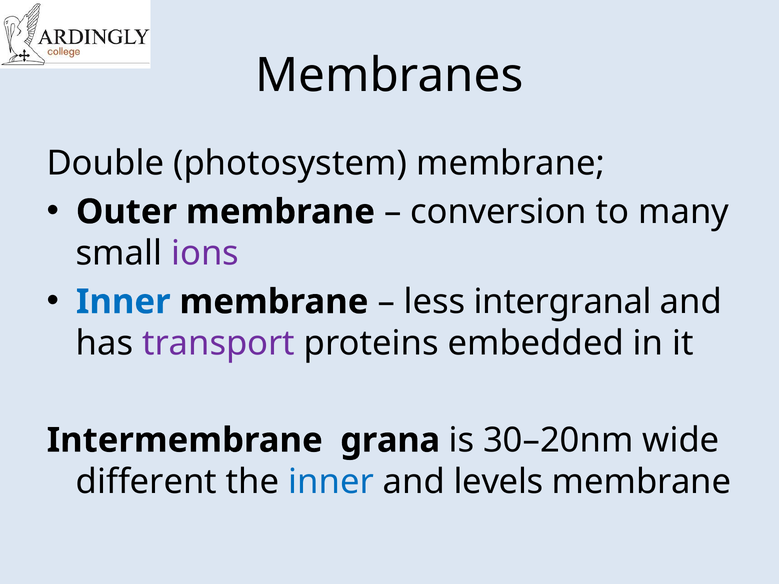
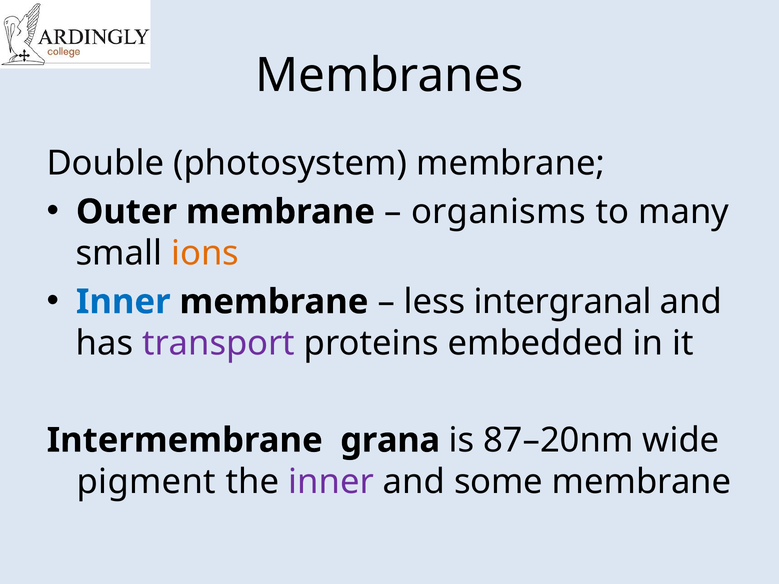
conversion: conversion -> organisms
ions colour: purple -> orange
30–20nm: 30–20nm -> 87–20nm
different: different -> pigment
inner at (331, 482) colour: blue -> purple
levels: levels -> some
